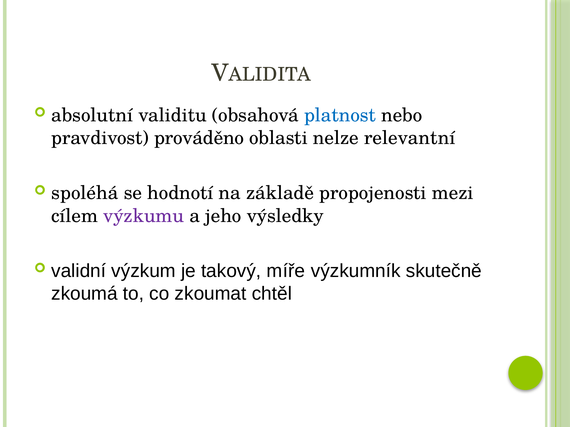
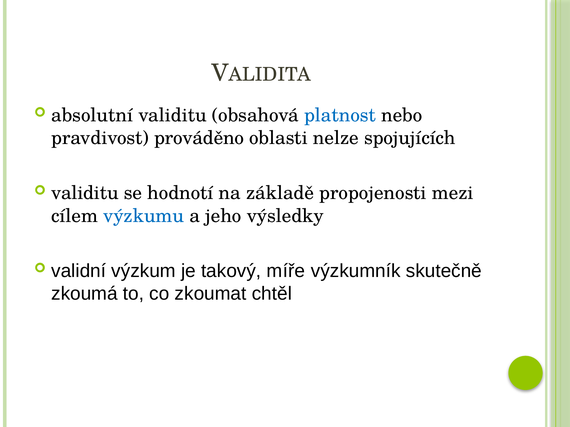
relevantní: relevantní -> spojujících
spoléhá at (85, 193): spoléhá -> validitu
výzkumu colour: purple -> blue
